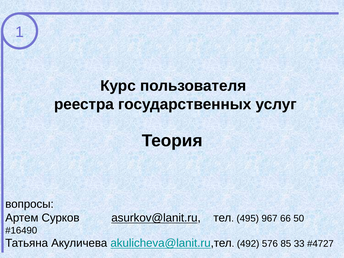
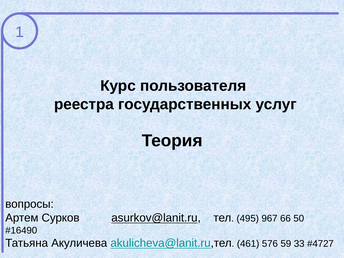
492: 492 -> 461
85: 85 -> 59
